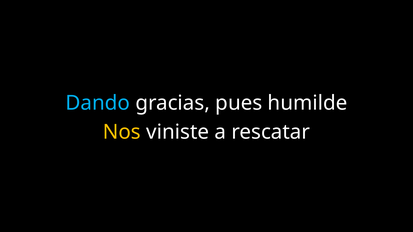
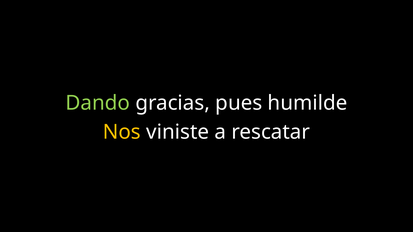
Dando colour: light blue -> light green
